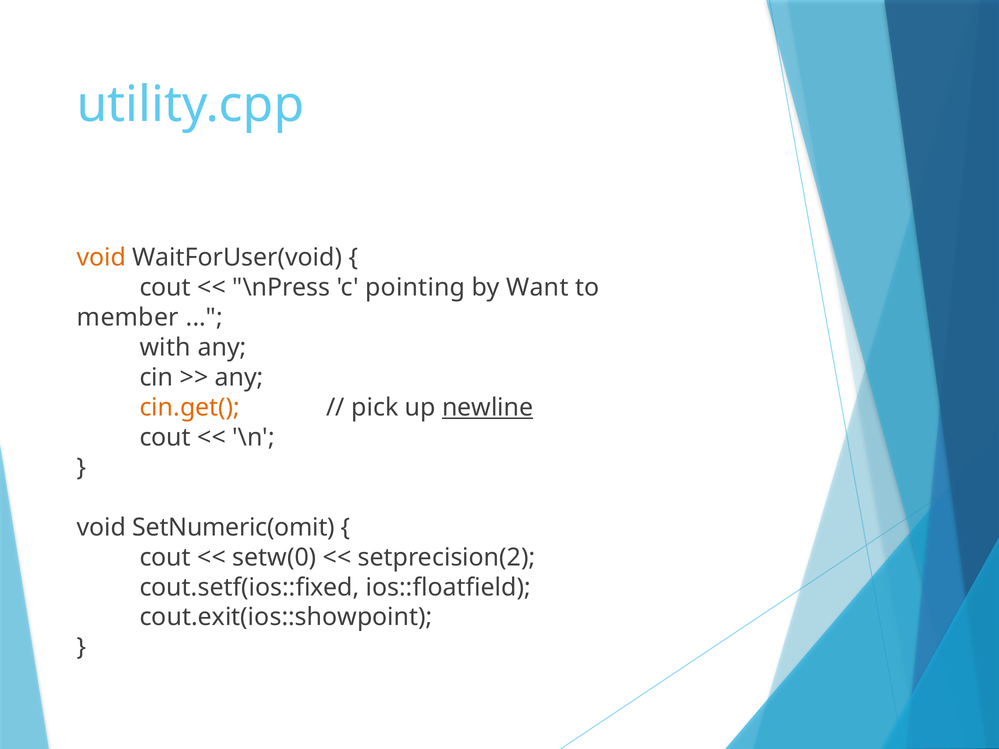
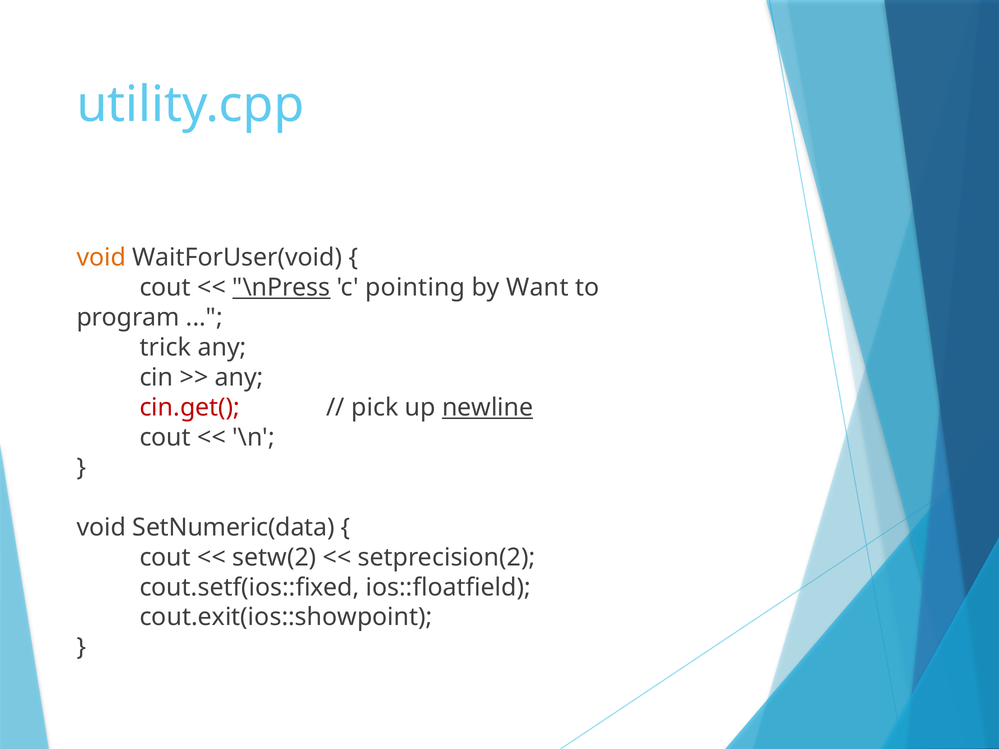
\nPress underline: none -> present
member: member -> program
with: with -> trick
cin.get( colour: orange -> red
SetNumeric(omit: SetNumeric(omit -> SetNumeric(data
setw(0: setw(0 -> setw(2
